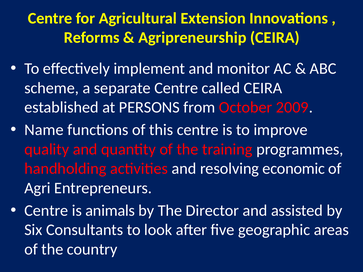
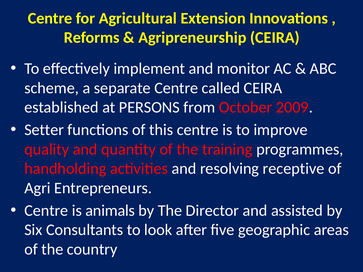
Name: Name -> Setter
economic: economic -> receptive
